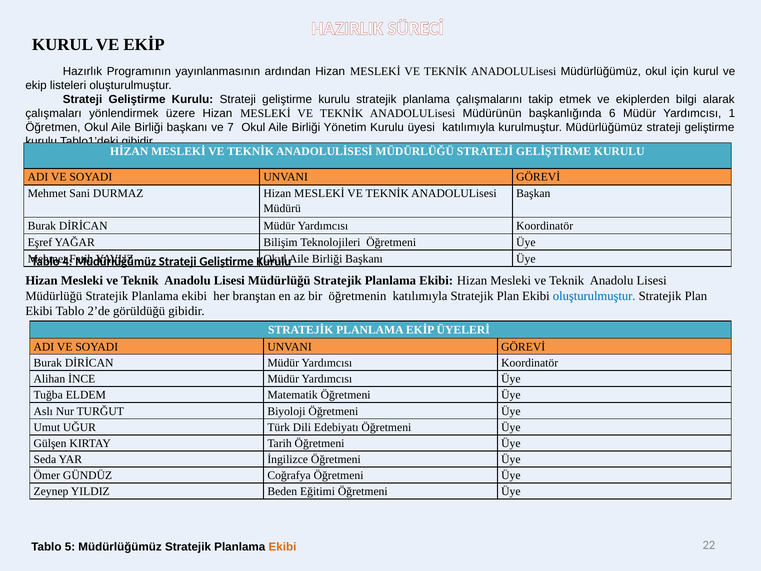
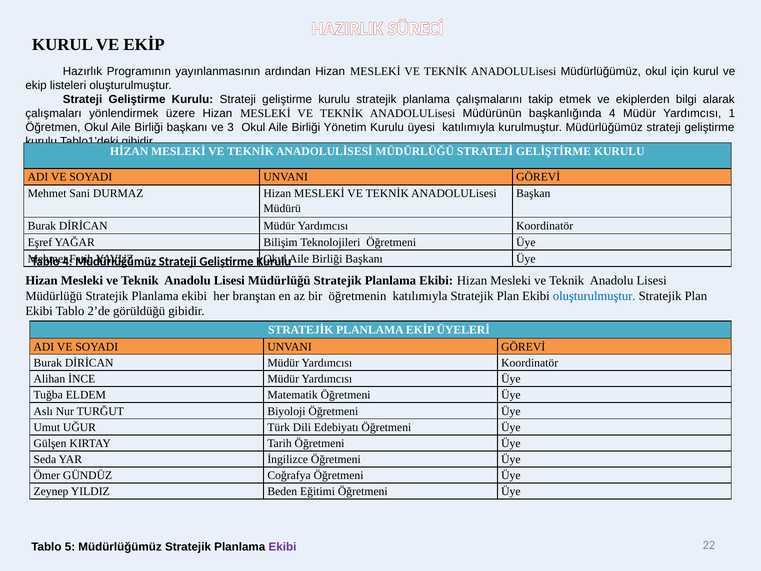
başkanlığında 6: 6 -> 4
7: 7 -> 3
Ekibi at (282, 547) colour: orange -> purple
